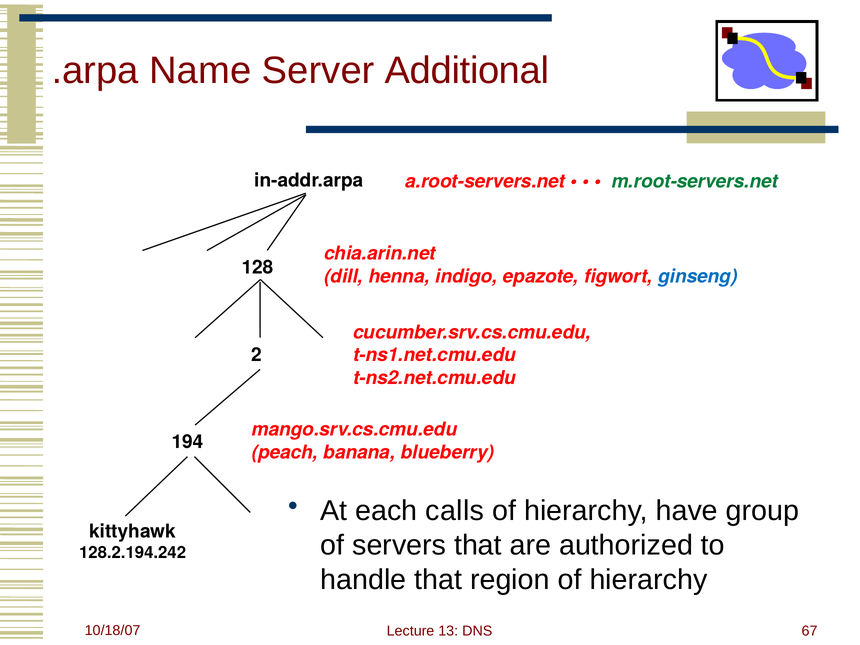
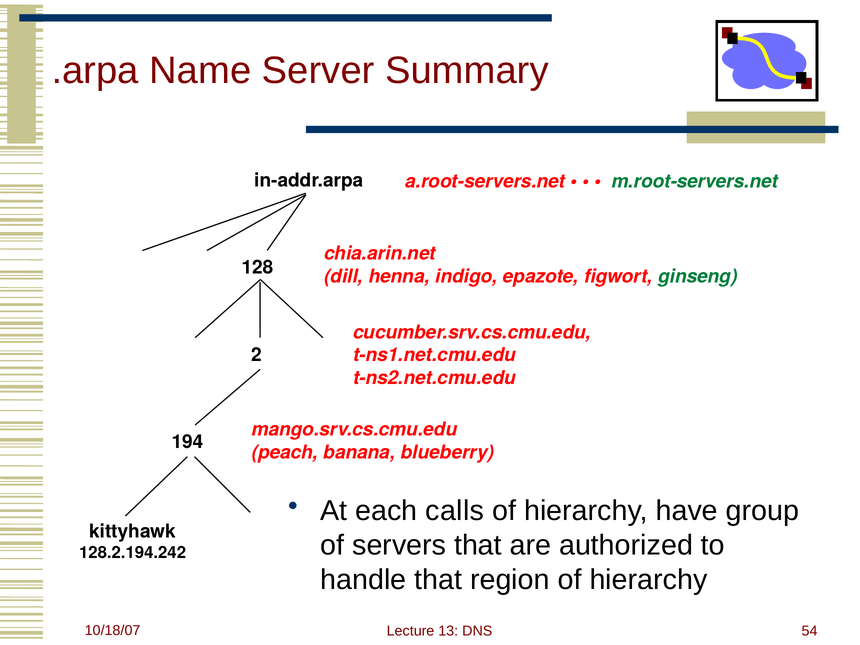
Additional: Additional -> Summary
ginseng colour: blue -> green
67: 67 -> 54
